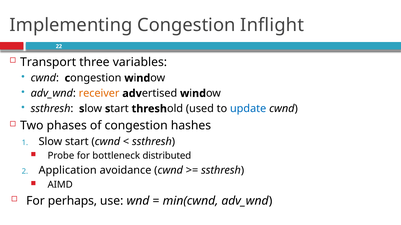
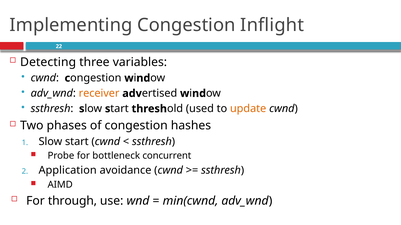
Transport: Transport -> Detecting
update colour: blue -> orange
distributed: distributed -> concurrent
perhaps: perhaps -> through
